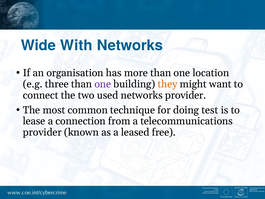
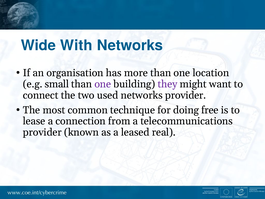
three: three -> small
they colour: orange -> purple
test: test -> free
free: free -> real
